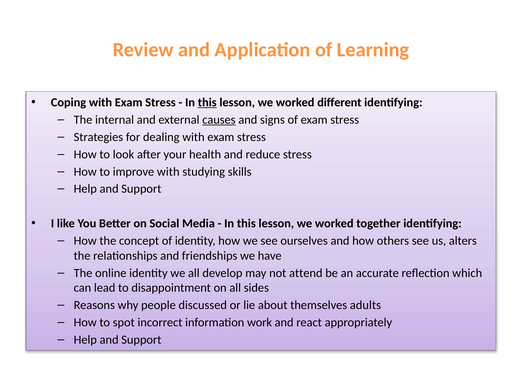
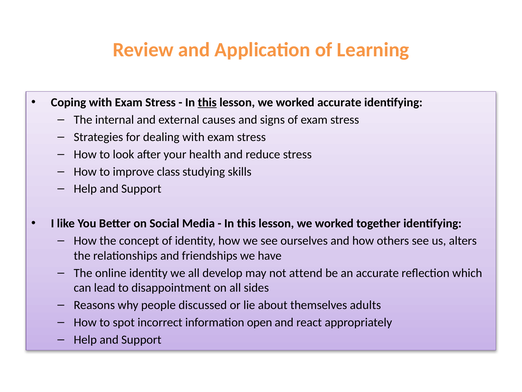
worked different: different -> accurate
causes underline: present -> none
improve with: with -> class
work: work -> open
